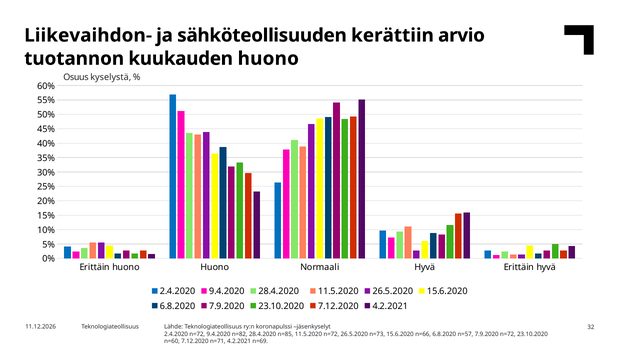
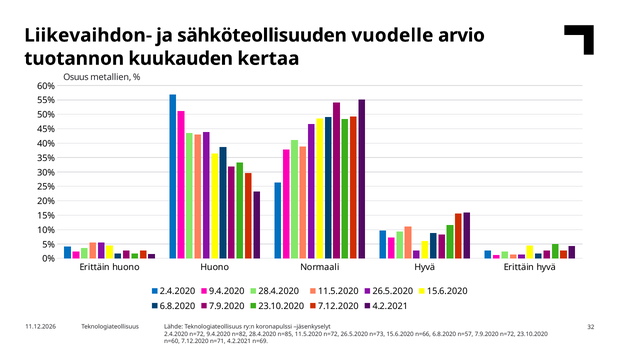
kerättiin: kerättiin -> vuodelle
kuukauden huono: huono -> kertaa
kyselystä: kyselystä -> metallien
